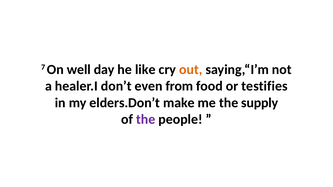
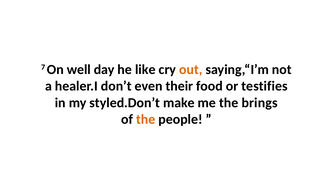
from: from -> their
elders.Don’t: elders.Don’t -> styled.Don’t
supply: supply -> brings
the at (146, 120) colour: purple -> orange
